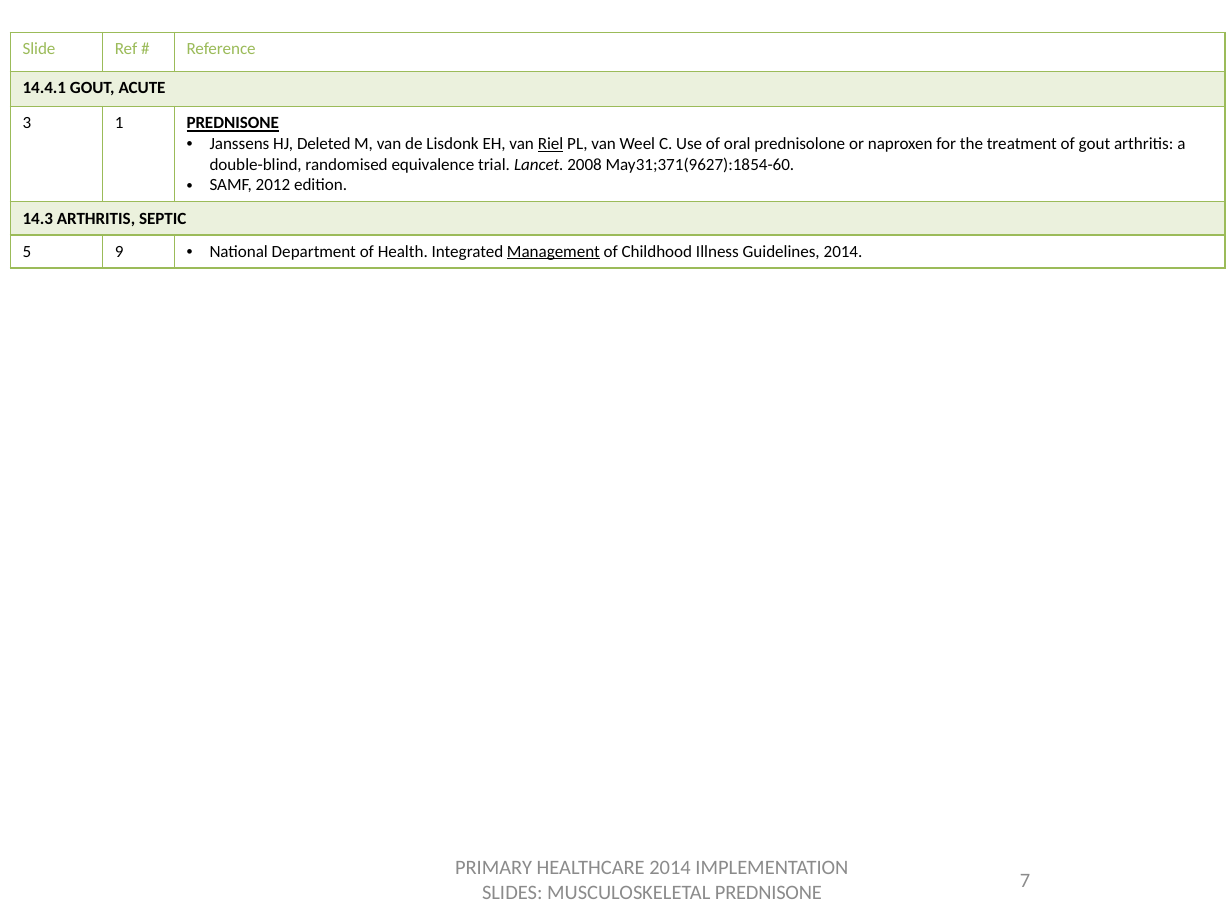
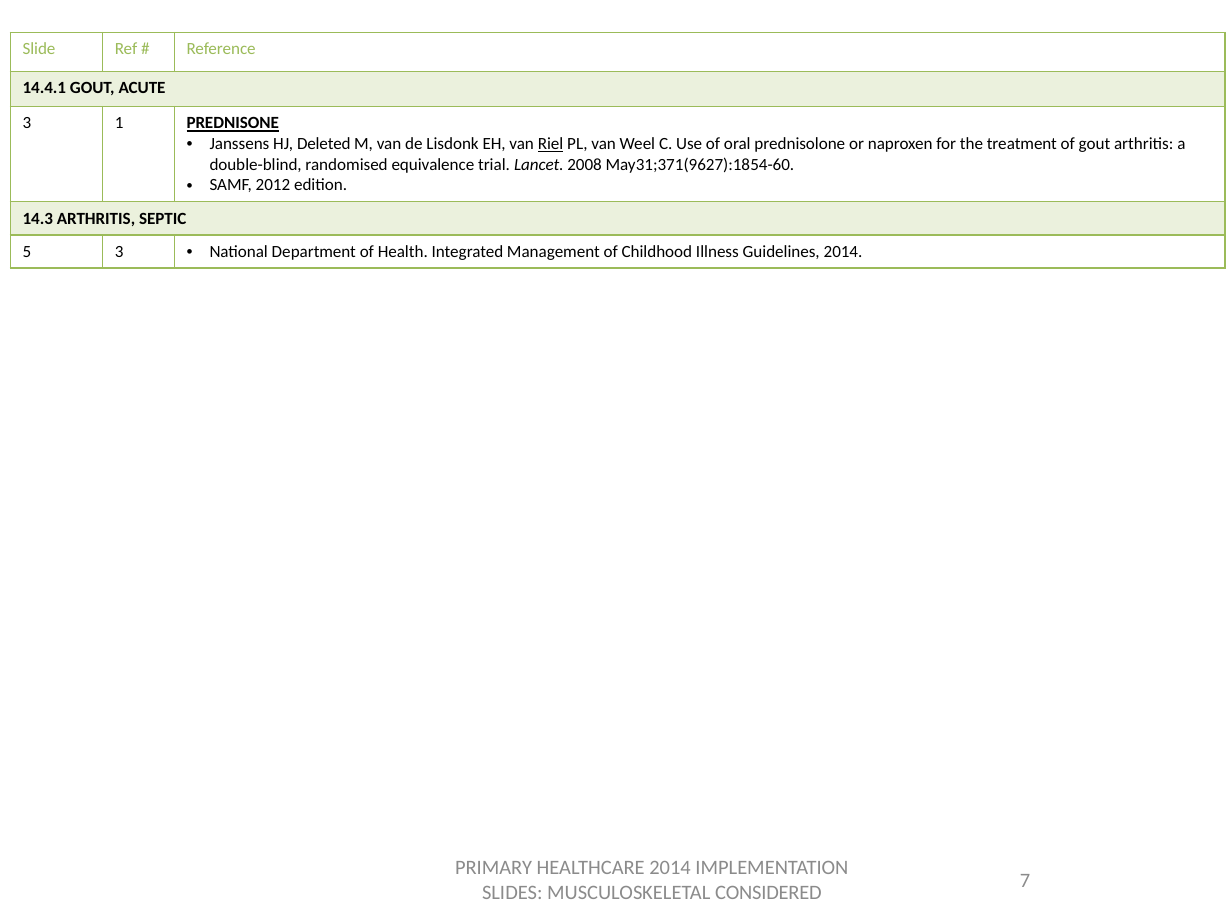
5 9: 9 -> 3
Management underline: present -> none
MUSCULOSKELETAL PREDNISONE: PREDNISONE -> CONSIDERED
